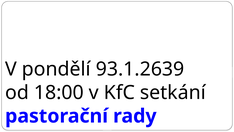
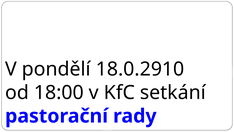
93.1.2639: 93.1.2639 -> 18.0.2910
